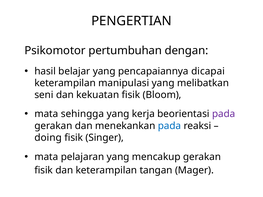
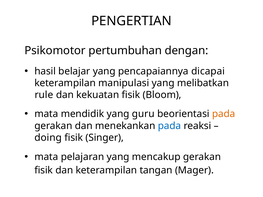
seni: seni -> rule
sehingga: sehingga -> mendidik
kerja: kerja -> guru
pada at (224, 114) colour: purple -> orange
